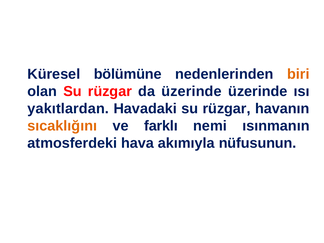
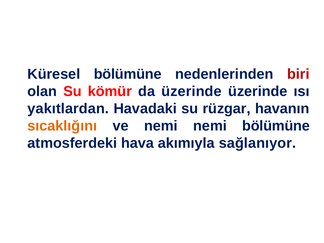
biri colour: orange -> red
olan Su rüzgar: rüzgar -> kömür
ve farklı: farklı -> nemi
nemi ısınmanın: ısınmanın -> bölümüne
nüfusunun: nüfusunun -> sağlanıyor
